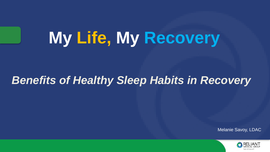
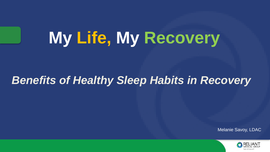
Recovery at (182, 38) colour: light blue -> light green
